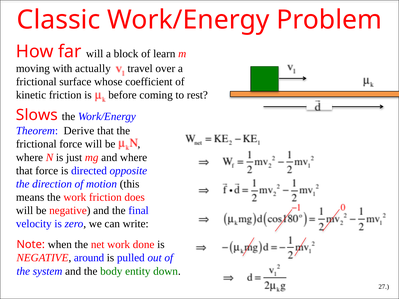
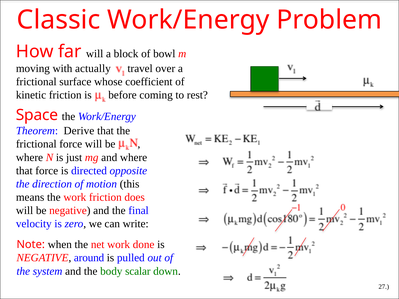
learn: learn -> bowl
Slows: Slows -> Space
entity: entity -> scalar
